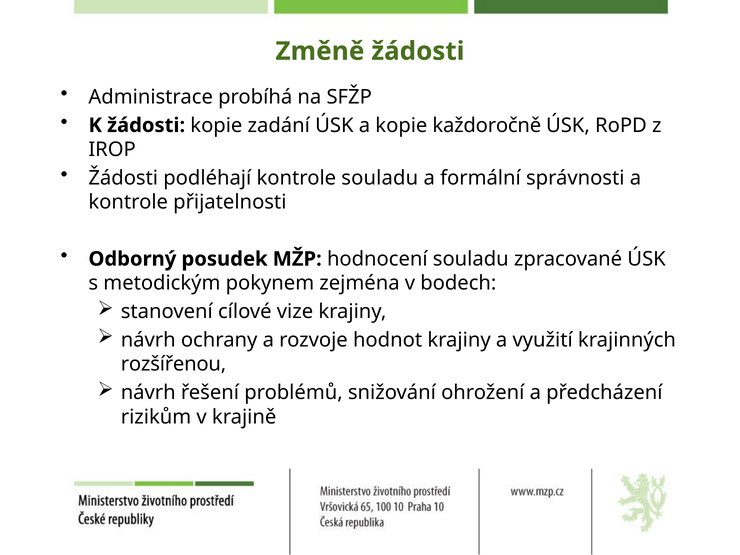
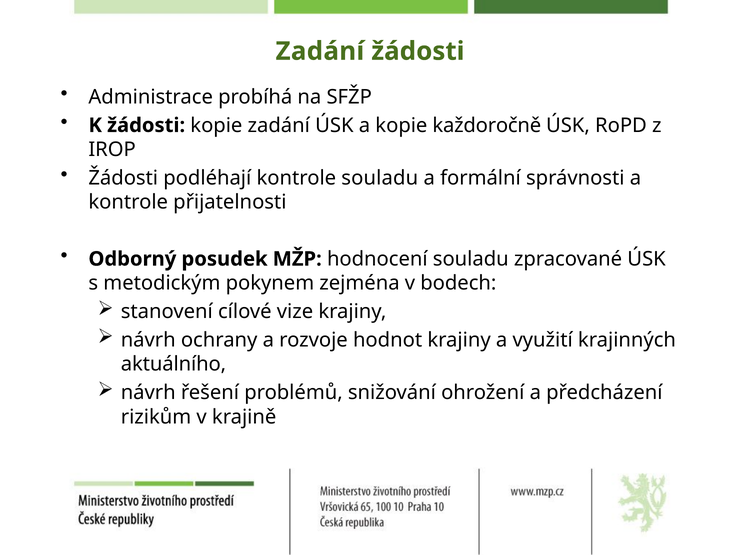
Změně at (320, 51): Změně -> Zadání
rozšířenou: rozšířenou -> aktuálního
